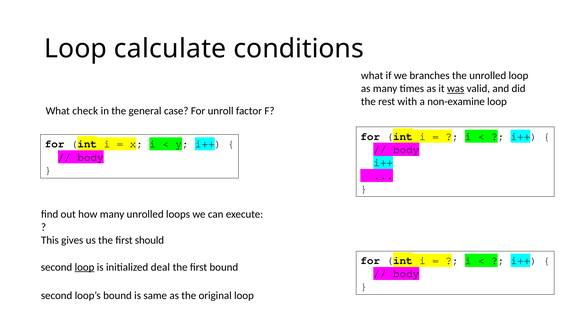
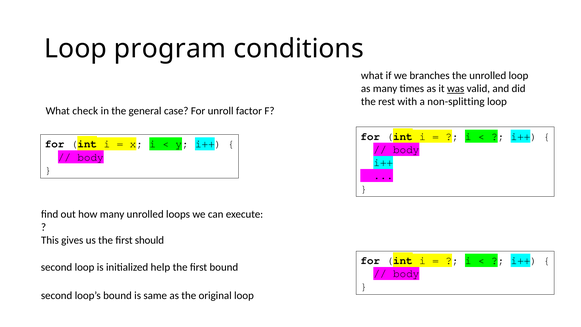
calculate: calculate -> program
non-examine: non-examine -> non-splitting
loop at (85, 267) underline: present -> none
deal: deal -> help
